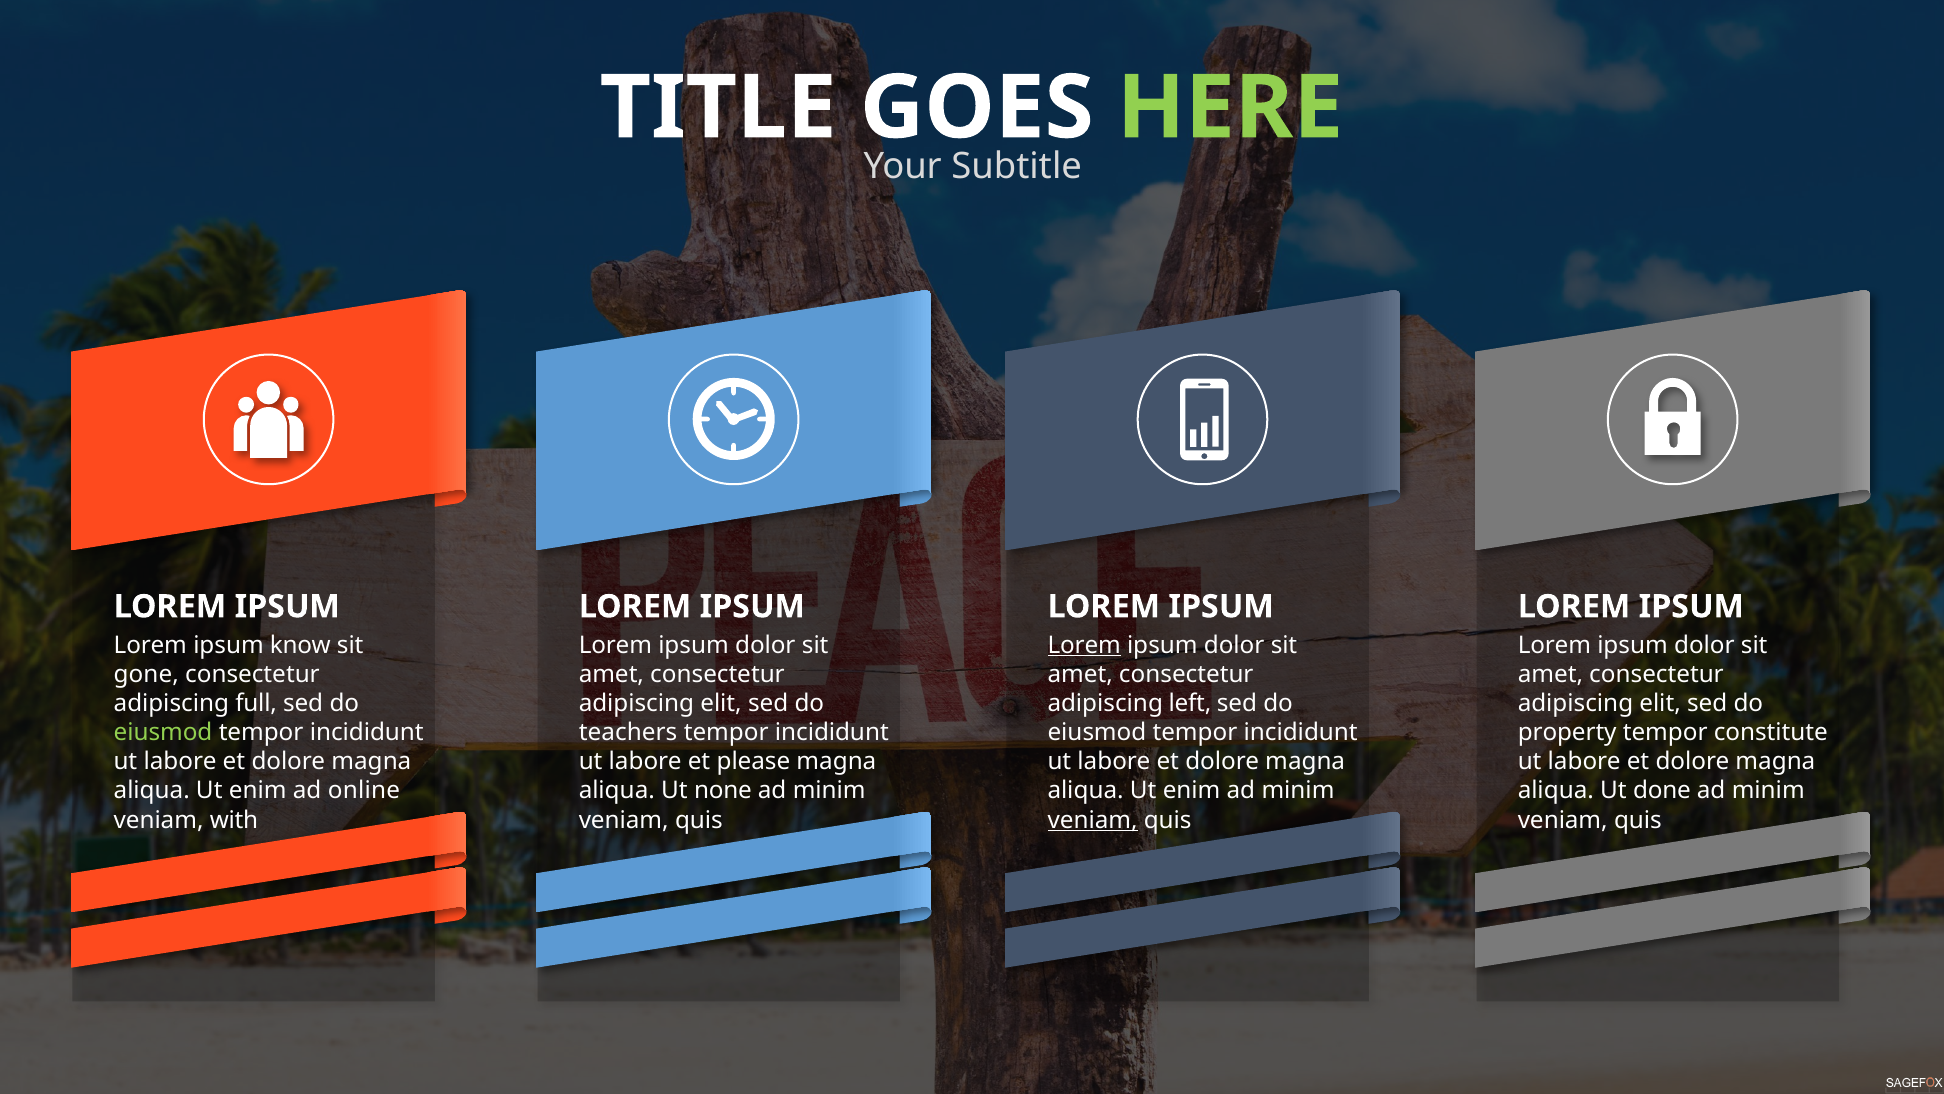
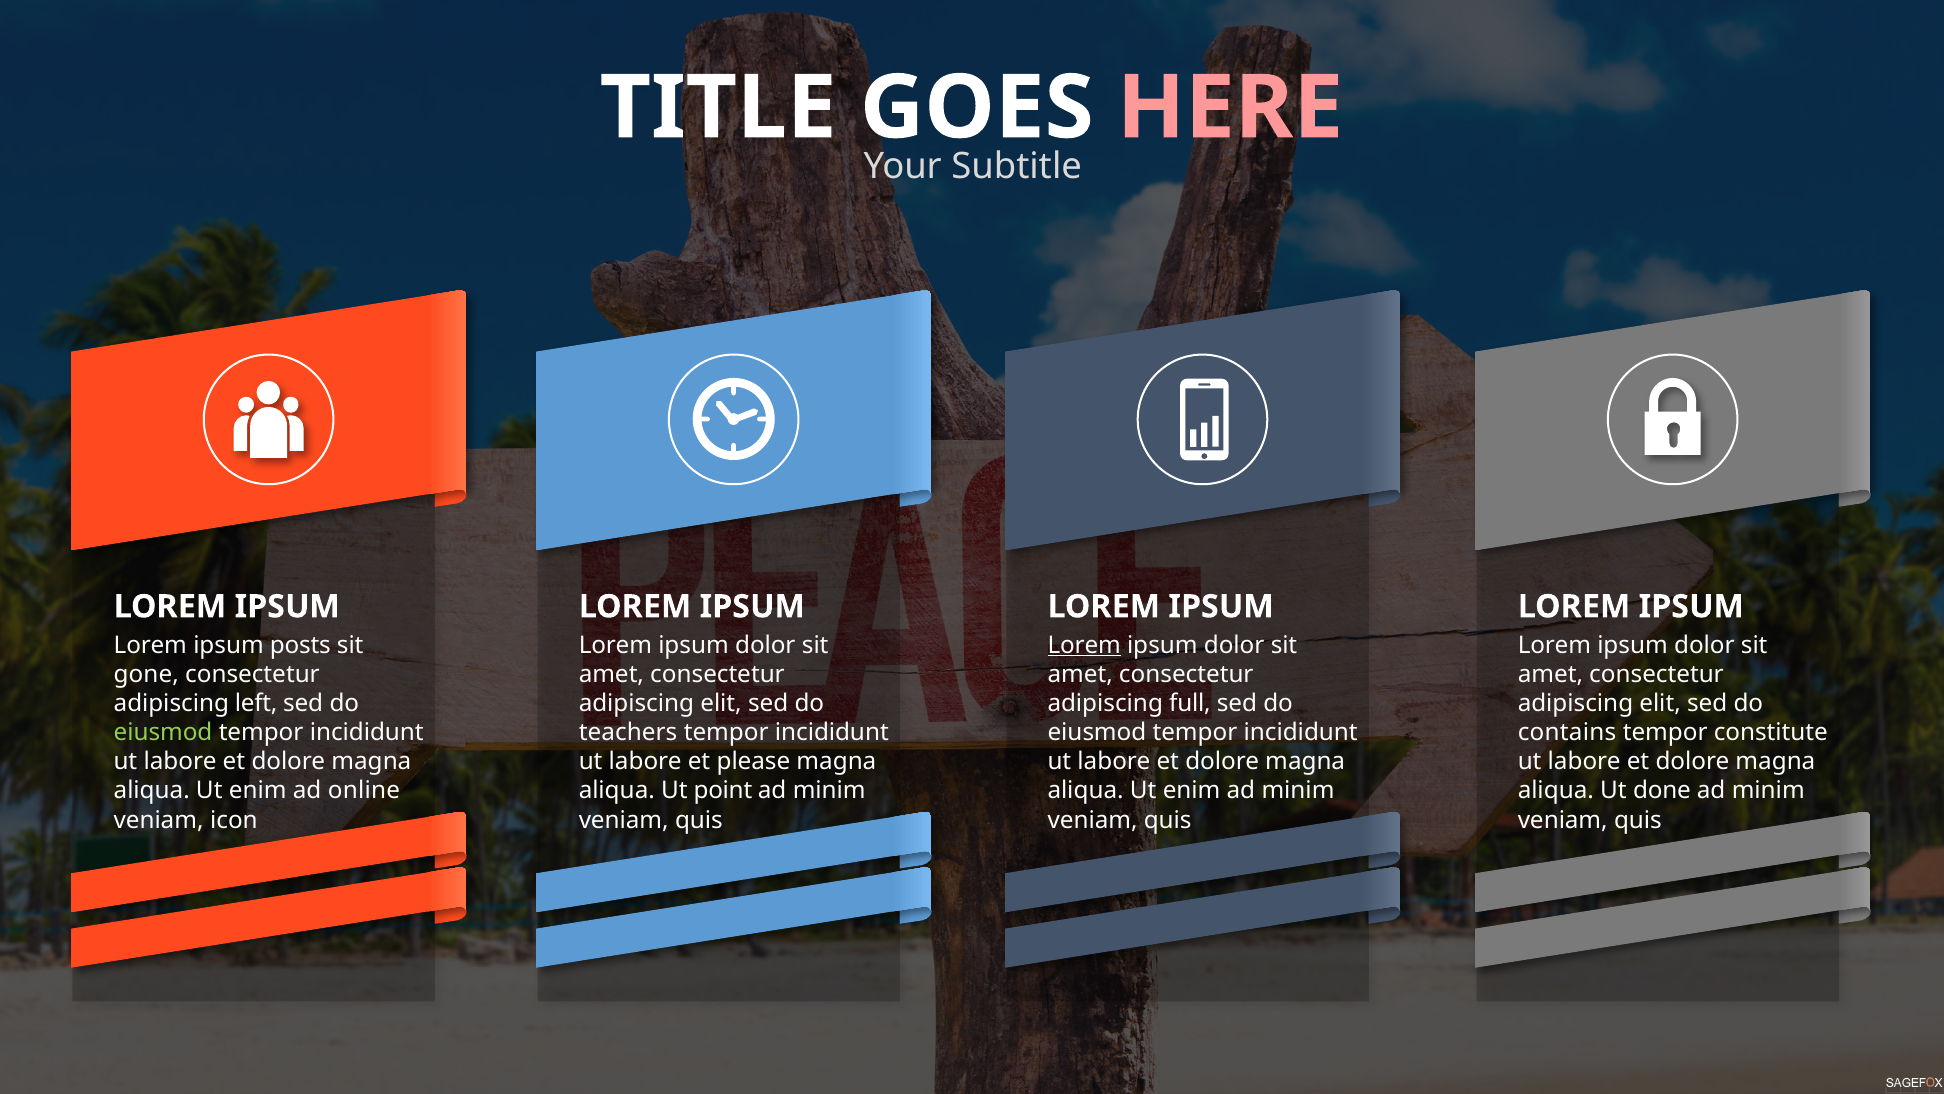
HERE colour: light green -> pink
know: know -> posts
full: full -> left
left: left -> full
property: property -> contains
none: none -> point
with: with -> icon
veniam at (1093, 820) underline: present -> none
